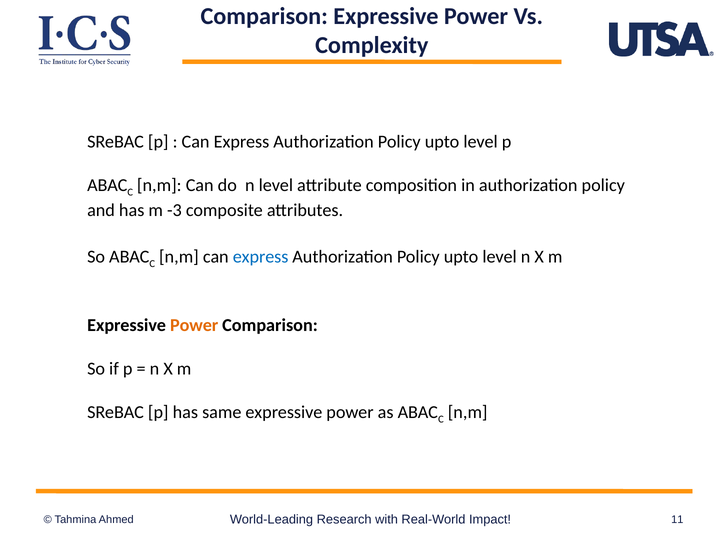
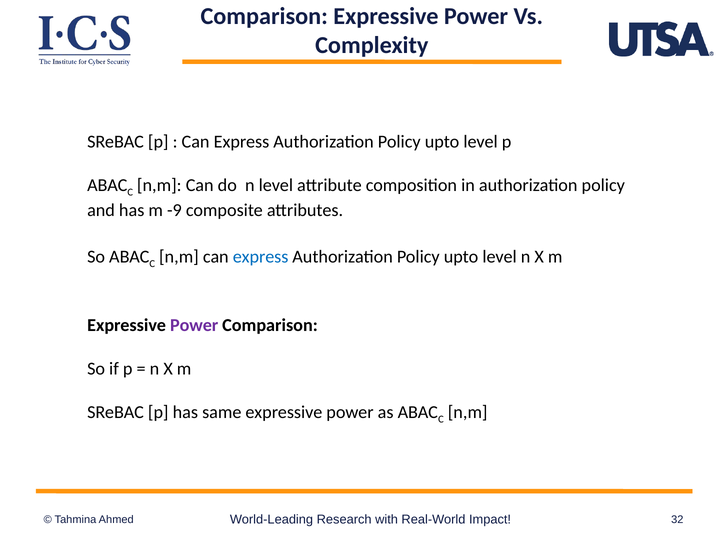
-3: -3 -> -9
Power at (194, 325) colour: orange -> purple
11: 11 -> 32
